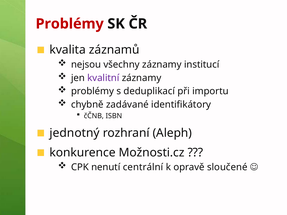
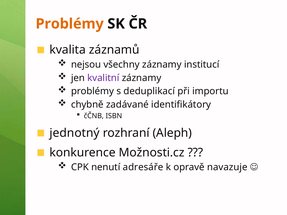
Problémy at (70, 24) colour: red -> orange
centrální: centrální -> adresáře
sloučené: sloučené -> navazuje
